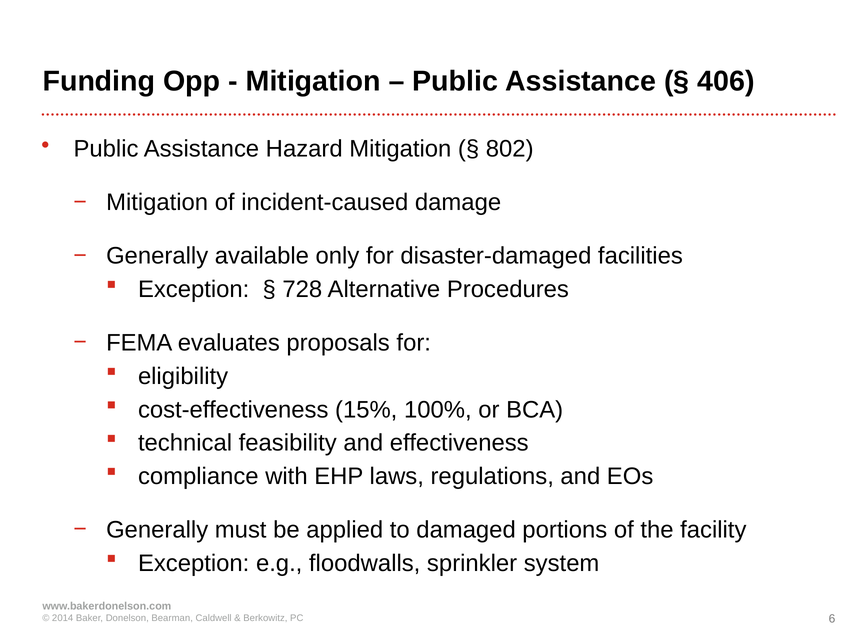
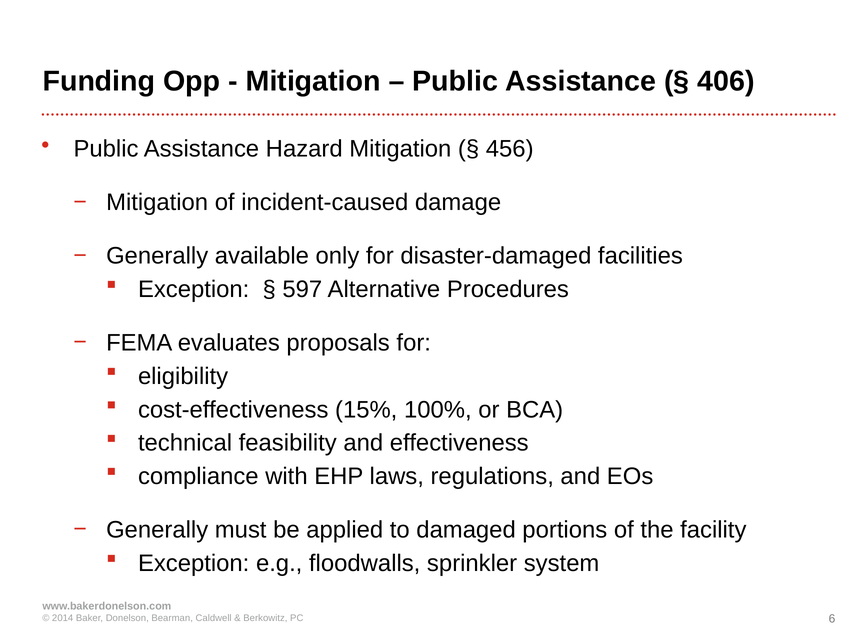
802: 802 -> 456
728: 728 -> 597
